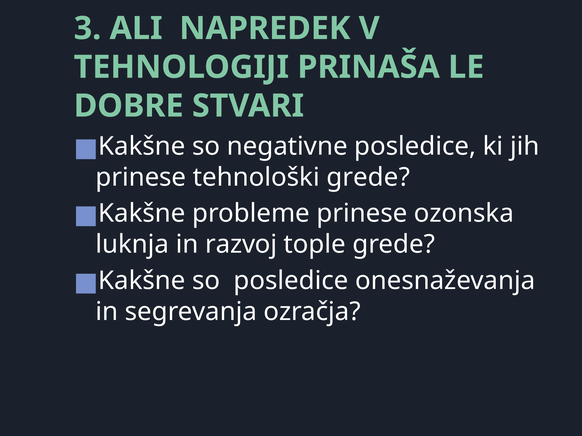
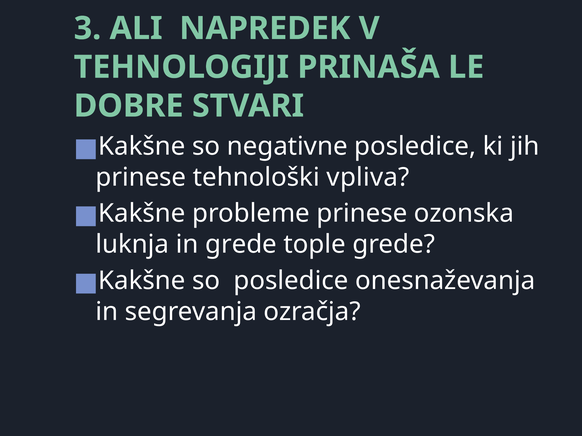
tehnološki grede: grede -> vpliva
in razvoj: razvoj -> grede
